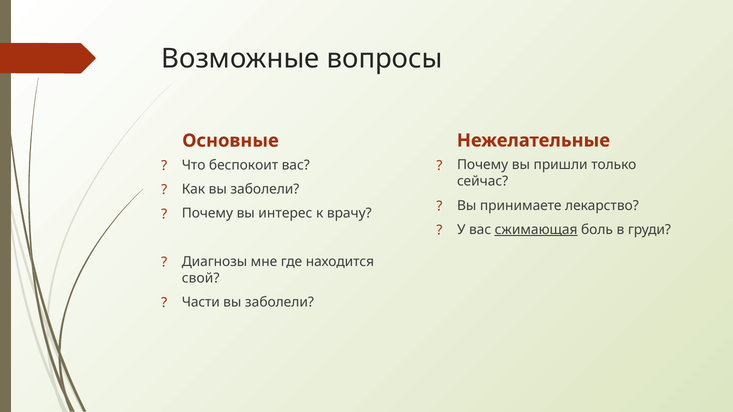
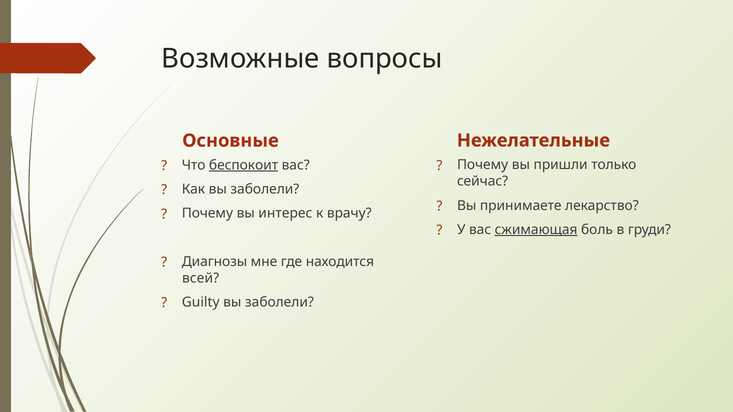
беспокоит underline: none -> present
свой: свой -> всей
Части: Части -> Guilty
